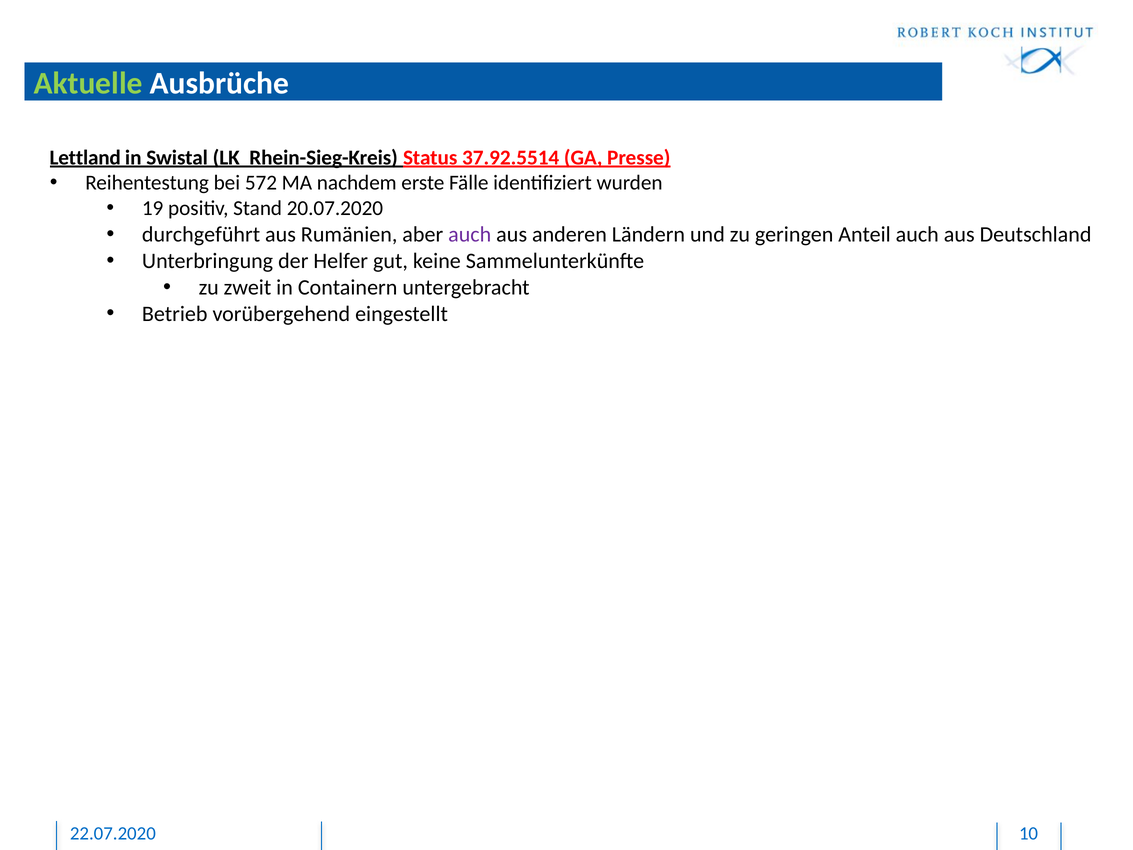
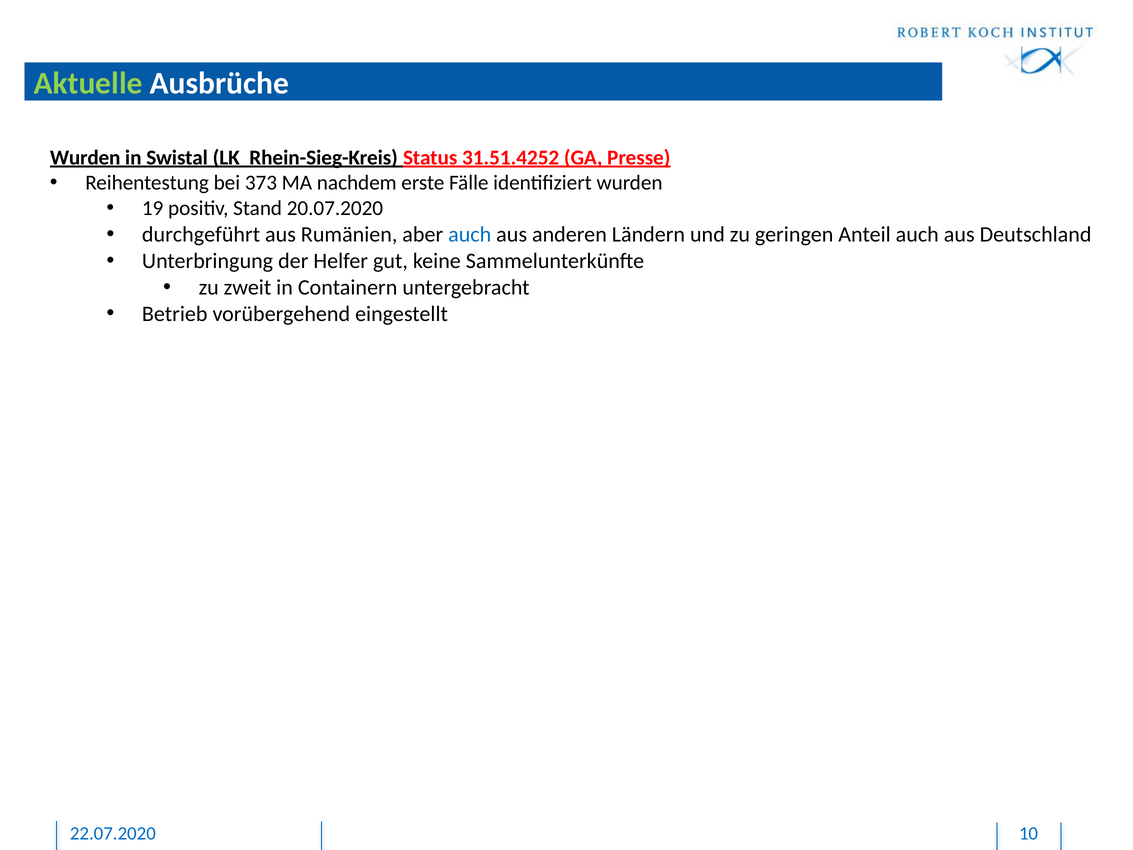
Lettland at (85, 157): Lettland -> Wurden
37.92.5514: 37.92.5514 -> 31.51.4252
572: 572 -> 373
auch at (470, 234) colour: purple -> blue
